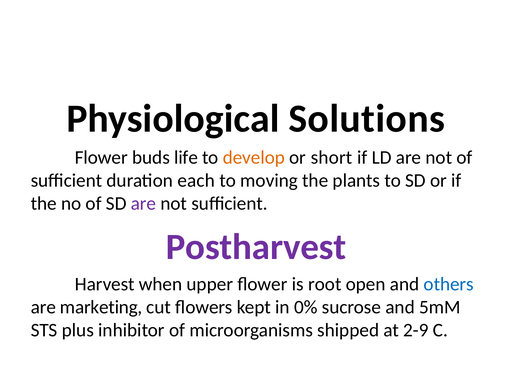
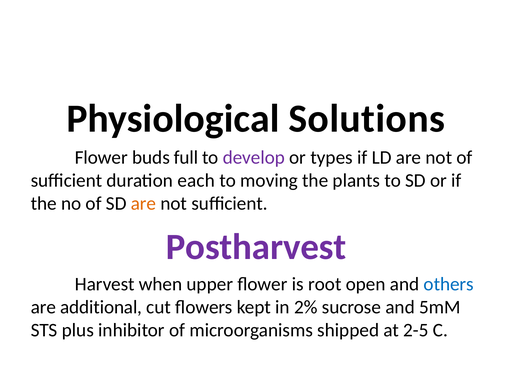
life: life -> full
develop colour: orange -> purple
short: short -> types
are at (144, 204) colour: purple -> orange
marketing: marketing -> additional
0%: 0% -> 2%
2-9: 2-9 -> 2-5
